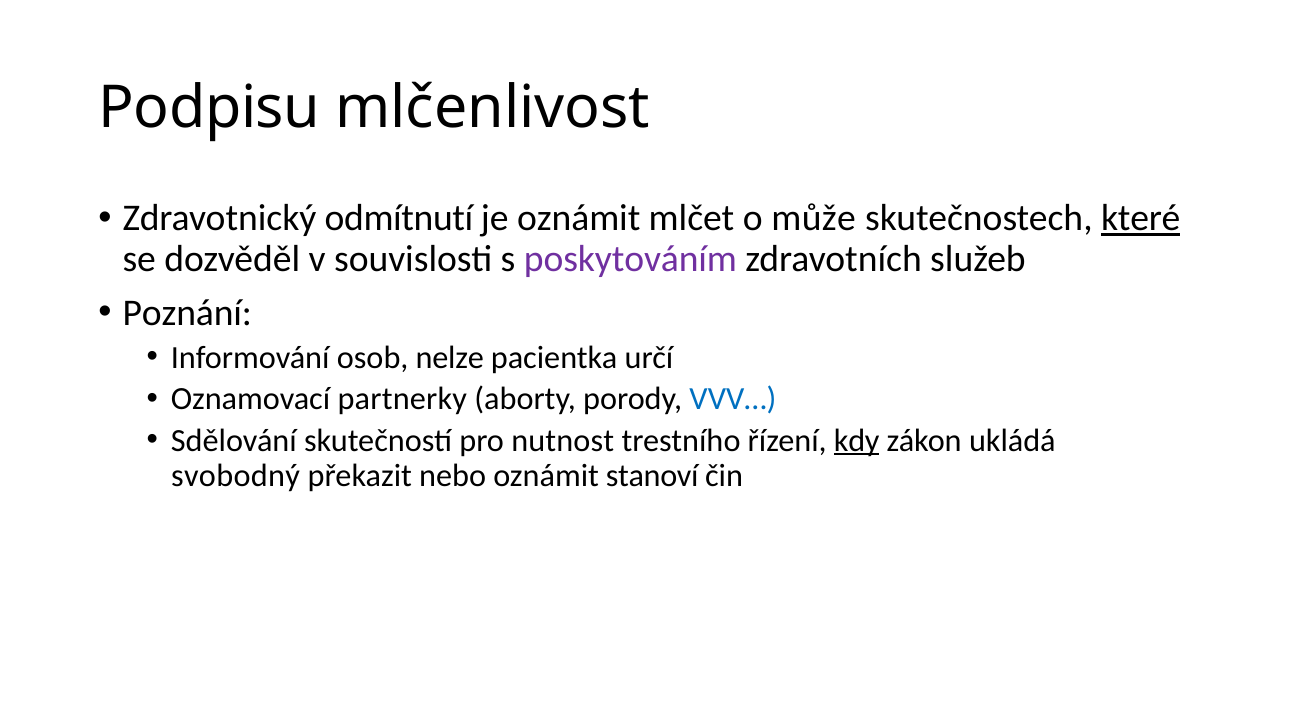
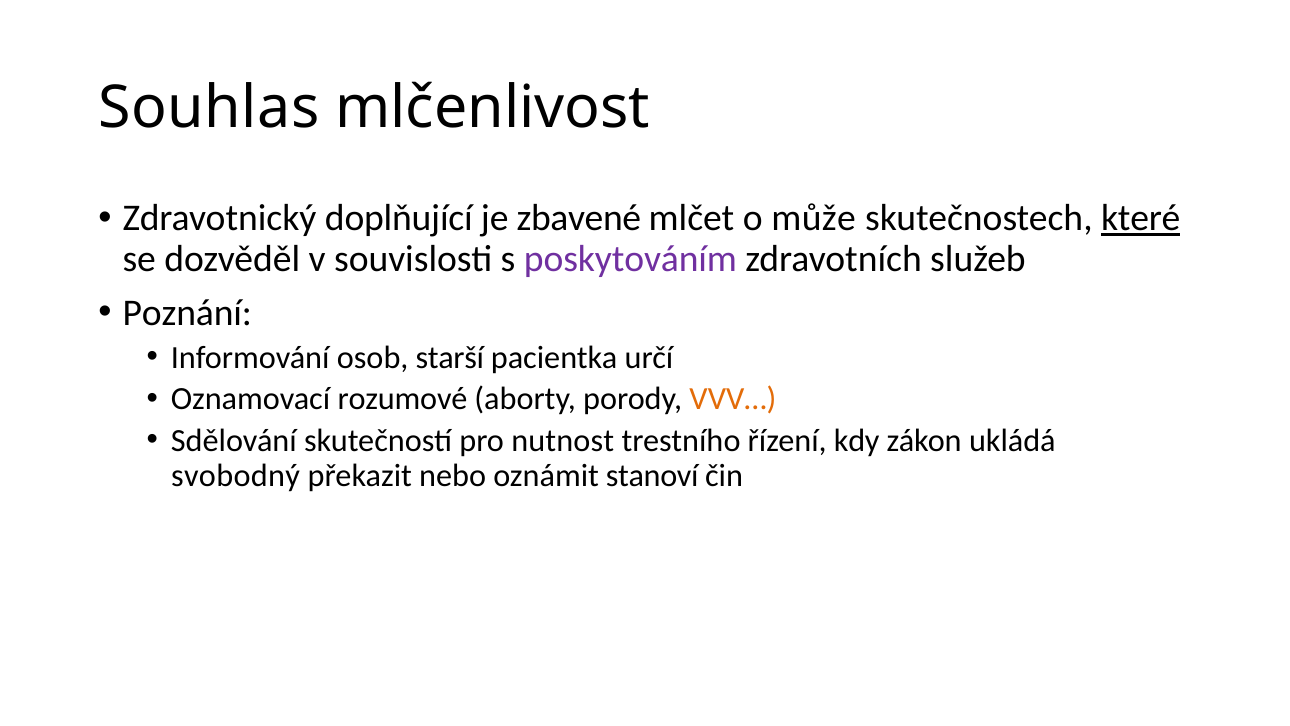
Podpisu: Podpisu -> Souhlas
odmítnutí: odmítnutí -> doplňující
je oznámit: oznámit -> zbavené
nelze: nelze -> starší
partnerky: partnerky -> rozumové
VVV… colour: blue -> orange
kdy underline: present -> none
